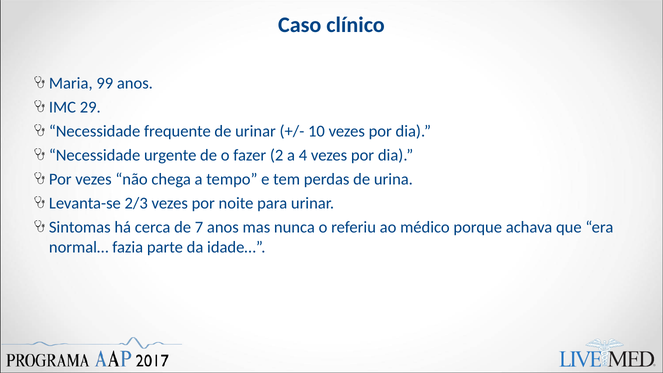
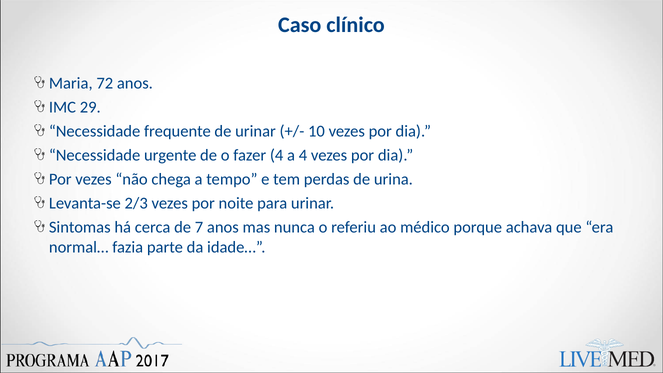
99: 99 -> 72
fazer 2: 2 -> 4
